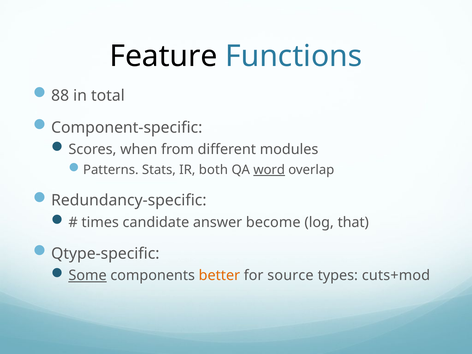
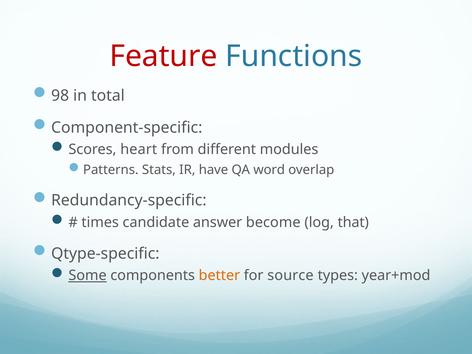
Feature colour: black -> red
88: 88 -> 98
when: when -> heart
both: both -> have
word underline: present -> none
cuts+mod: cuts+mod -> year+mod
